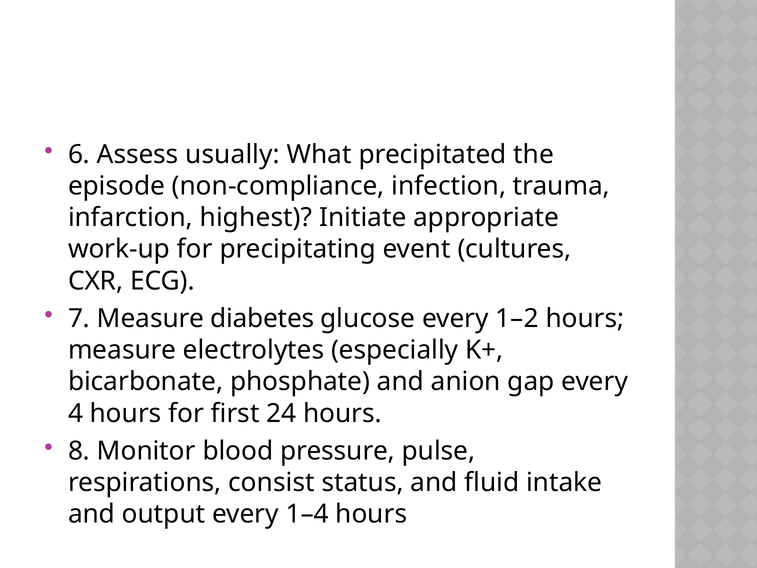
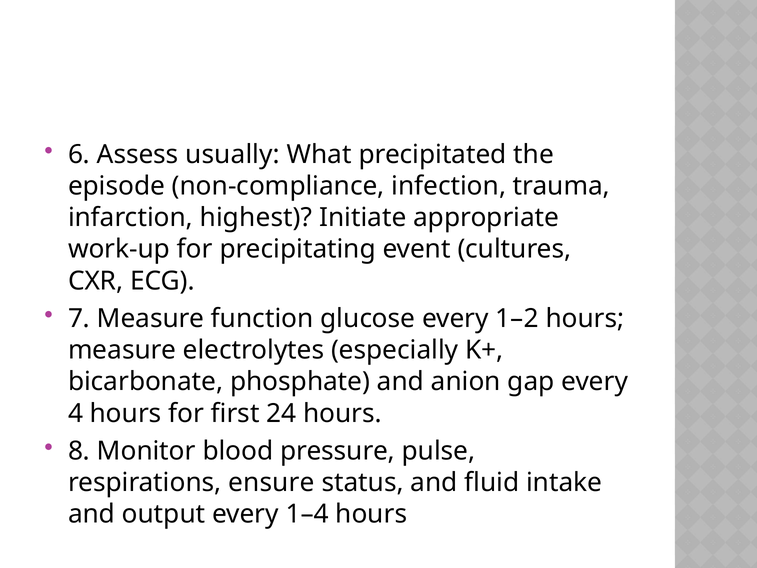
diabetes: diabetes -> function
consist: consist -> ensure
